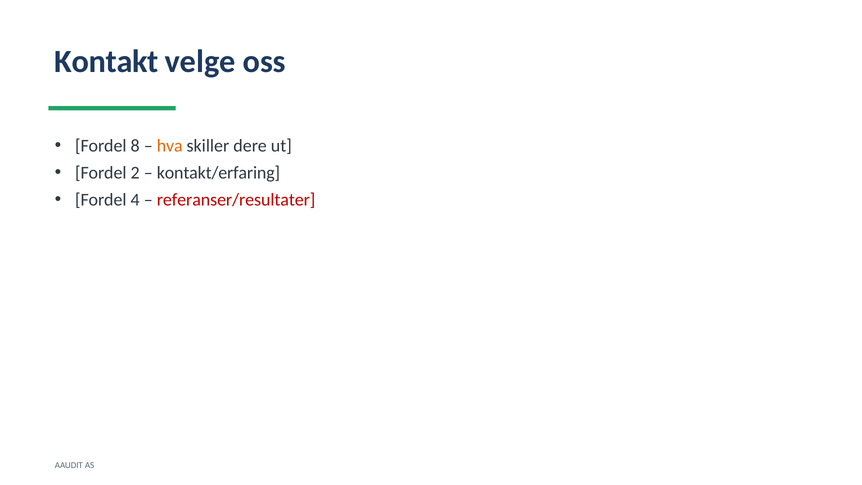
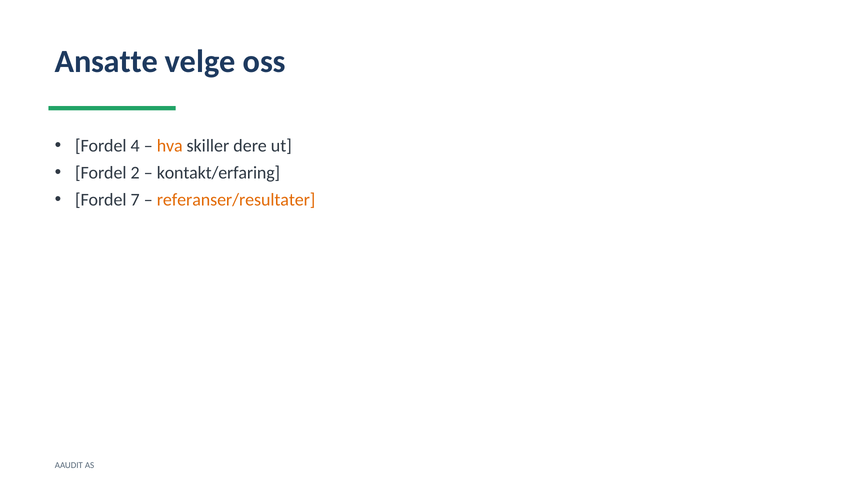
Kontakt: Kontakt -> Ansatte
8: 8 -> 4
4: 4 -> 7
referanser/resultater colour: red -> orange
